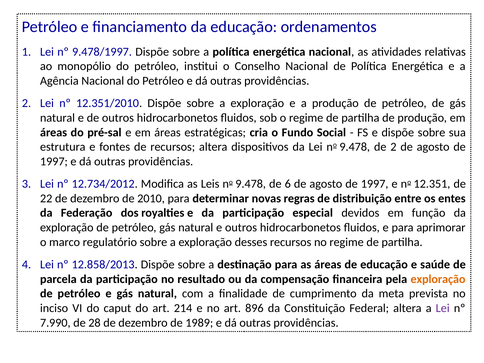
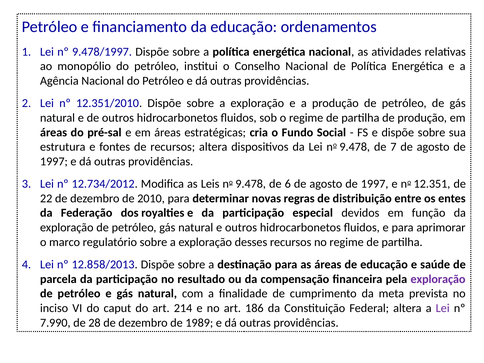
de 2: 2 -> 7
exploração at (438, 279) colour: orange -> purple
896: 896 -> 186
